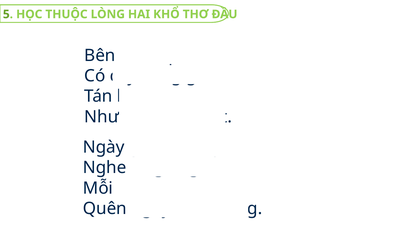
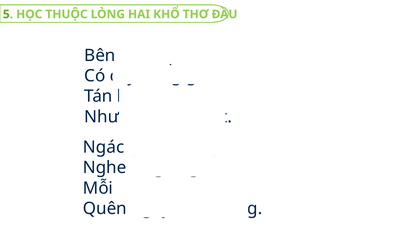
Ngày at (104, 148): Ngày -> Ngác
